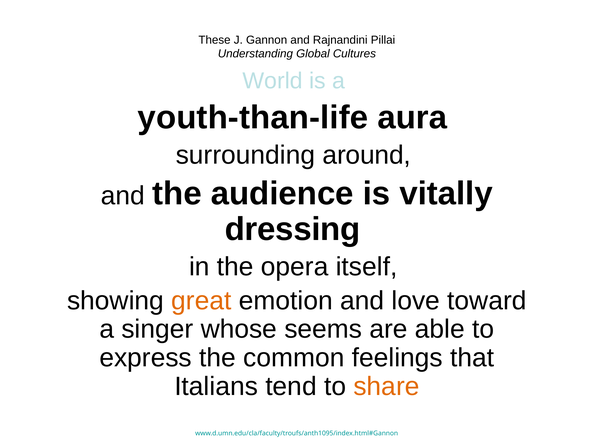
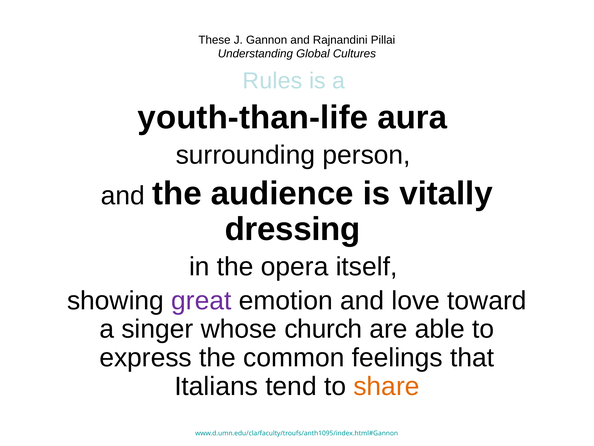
World: World -> Rules
around: around -> person
great colour: orange -> purple
seems: seems -> church
